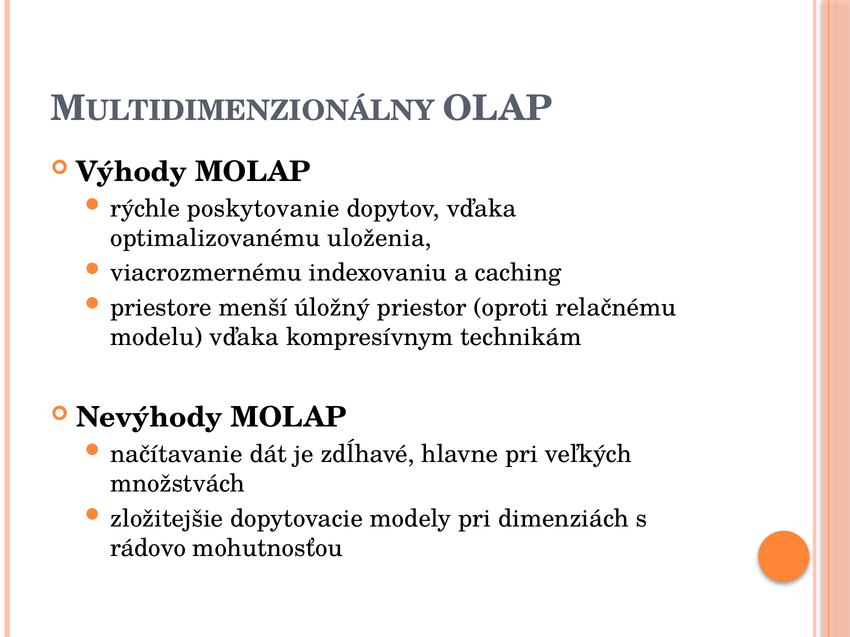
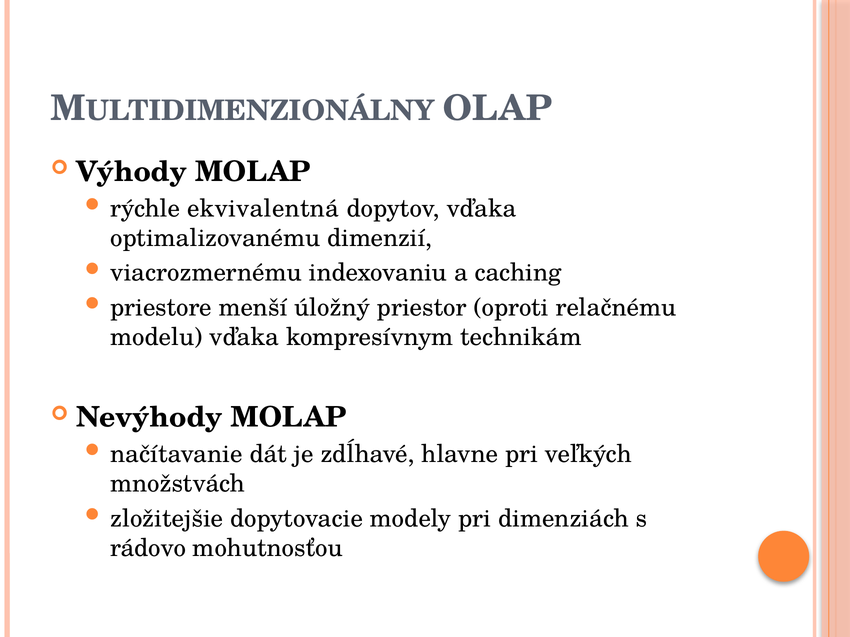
poskytovanie: poskytovanie -> ekvivalentná
uloženia: uloženia -> dimenzií
